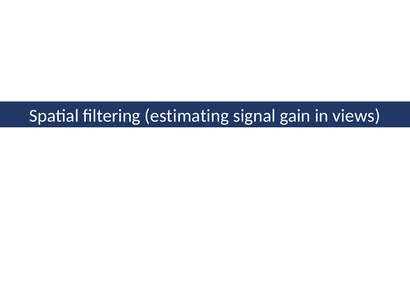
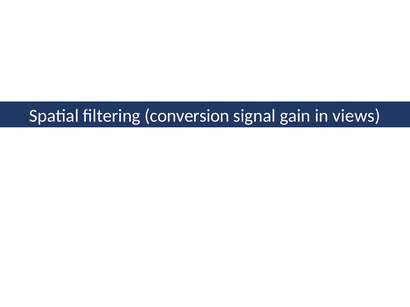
estimating: estimating -> conversion
